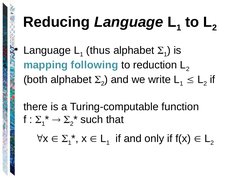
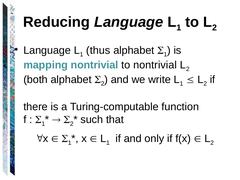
mapping following: following -> nontrivial
to reduction: reduction -> nontrivial
